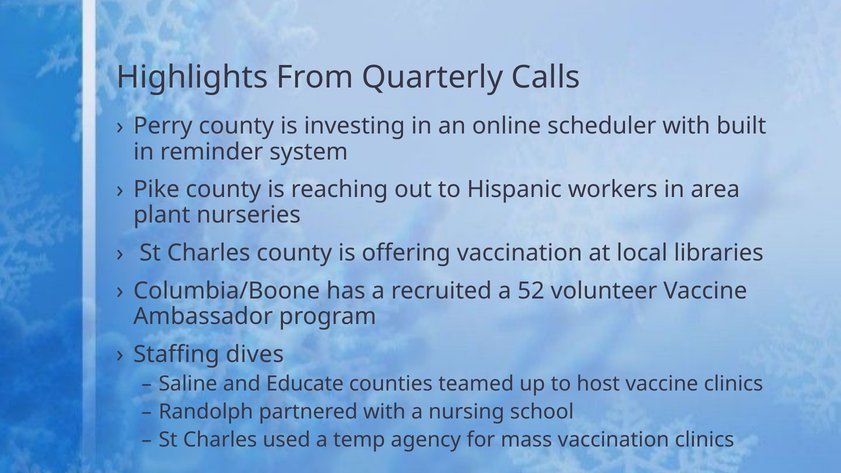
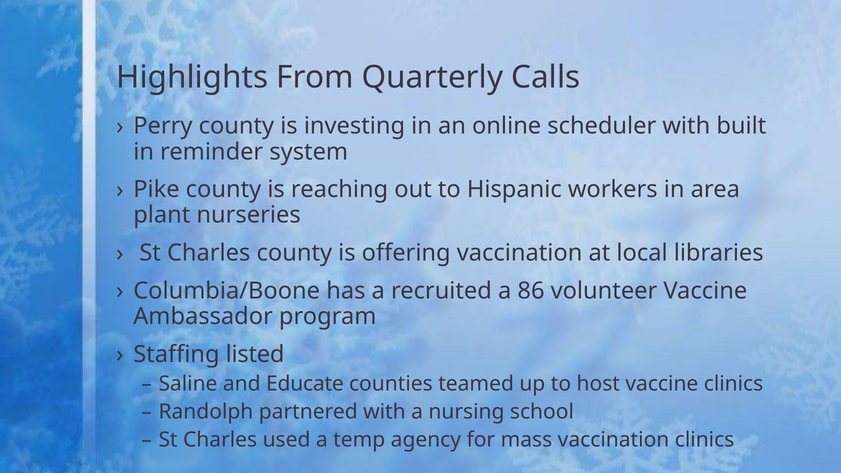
52: 52 -> 86
dives: dives -> listed
